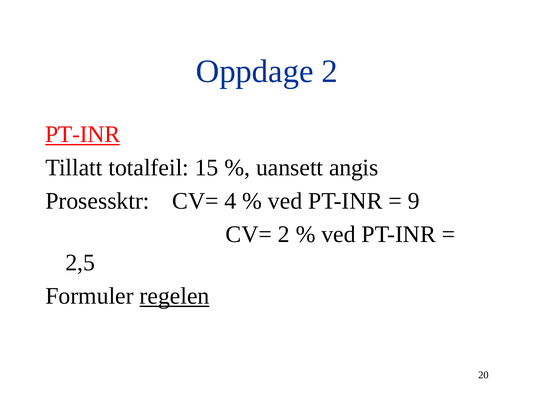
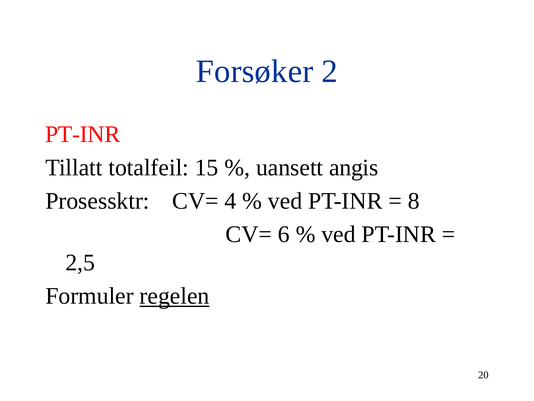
Oppdage: Oppdage -> Forsøker
PT-INR at (83, 134) underline: present -> none
9: 9 -> 8
CV= 2: 2 -> 6
